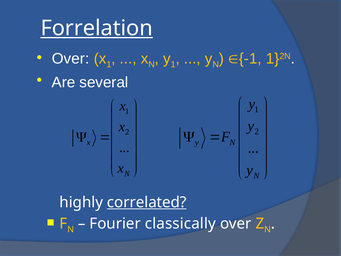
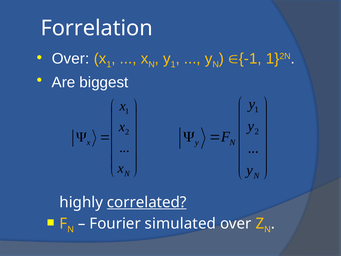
Forrelation underline: present -> none
several: several -> biggest
classically: classically -> simulated
